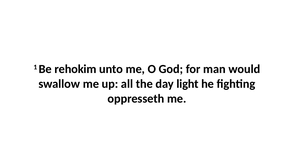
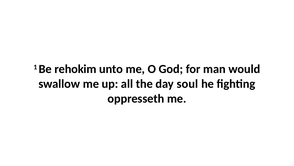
light: light -> soul
